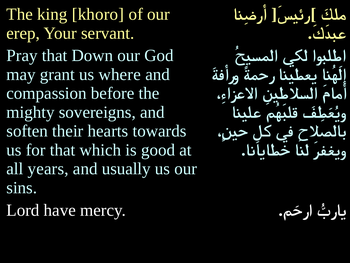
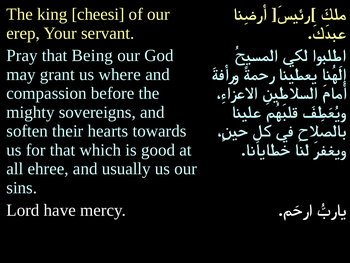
khoro: khoro -> cheesi
Down: Down -> Being
years: years -> ehree
